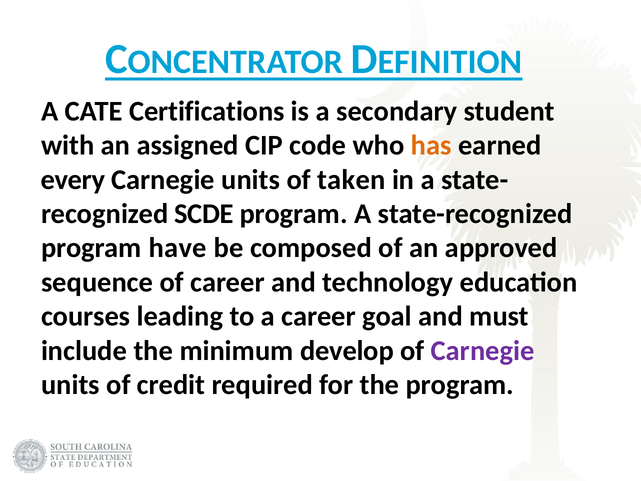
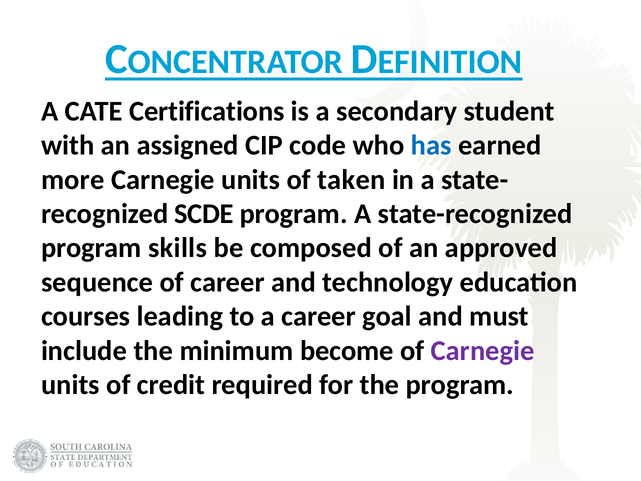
has colour: orange -> blue
every: every -> more
have: have -> skills
develop: develop -> become
